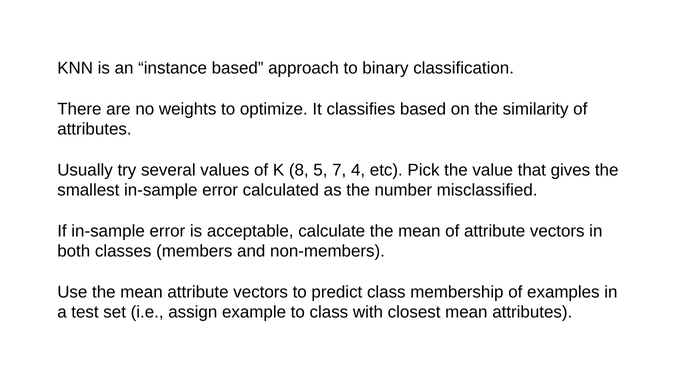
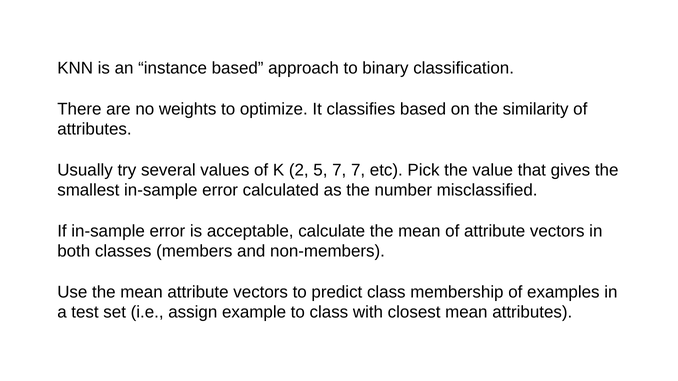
8: 8 -> 2
7 4: 4 -> 7
